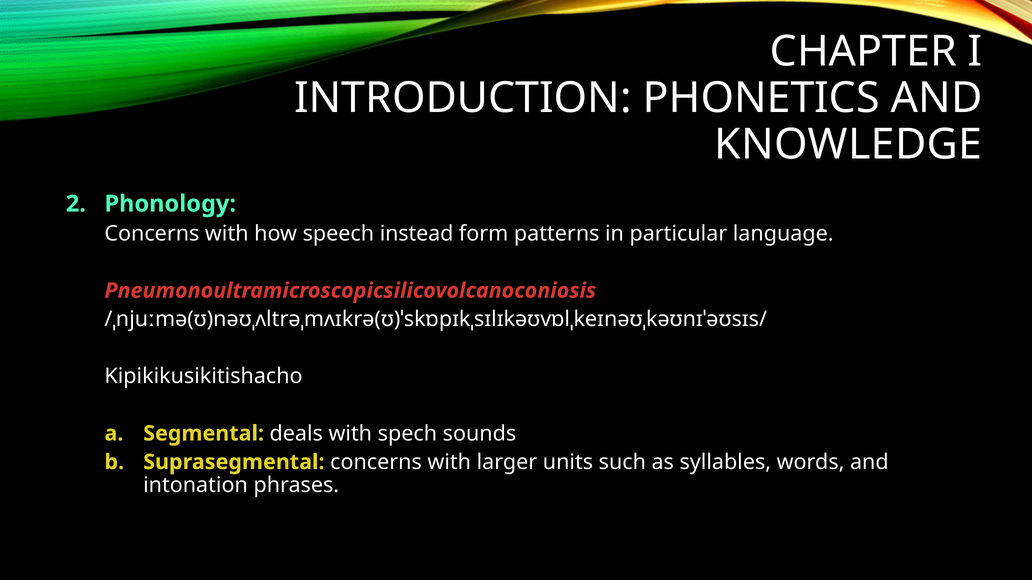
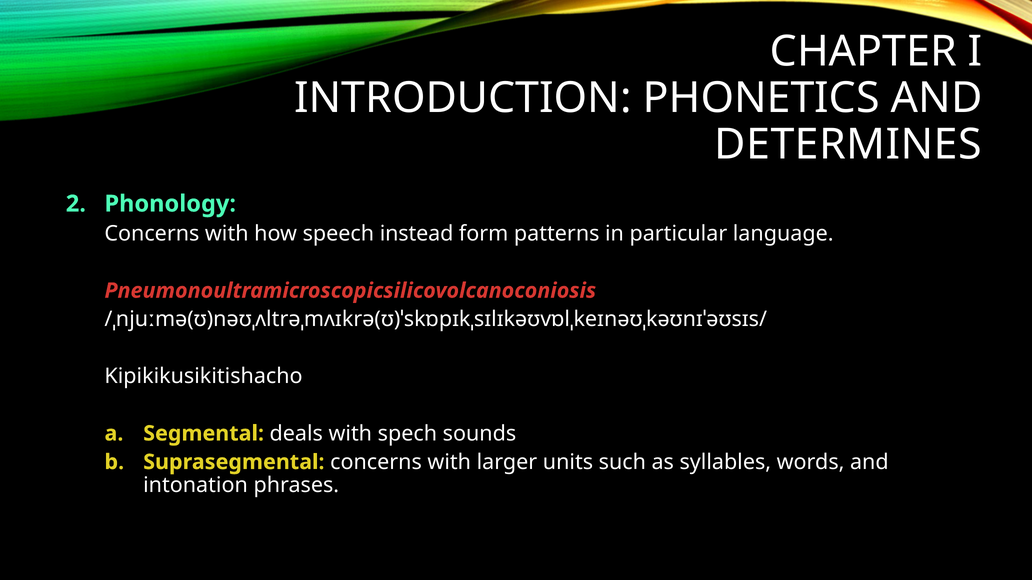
KNOWLEDGE: KNOWLEDGE -> DETERMINES
